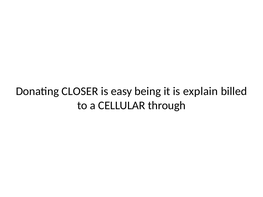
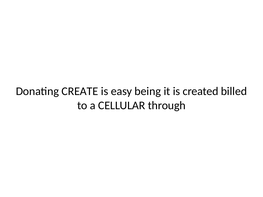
CLOSER: CLOSER -> CREATE
explain: explain -> created
